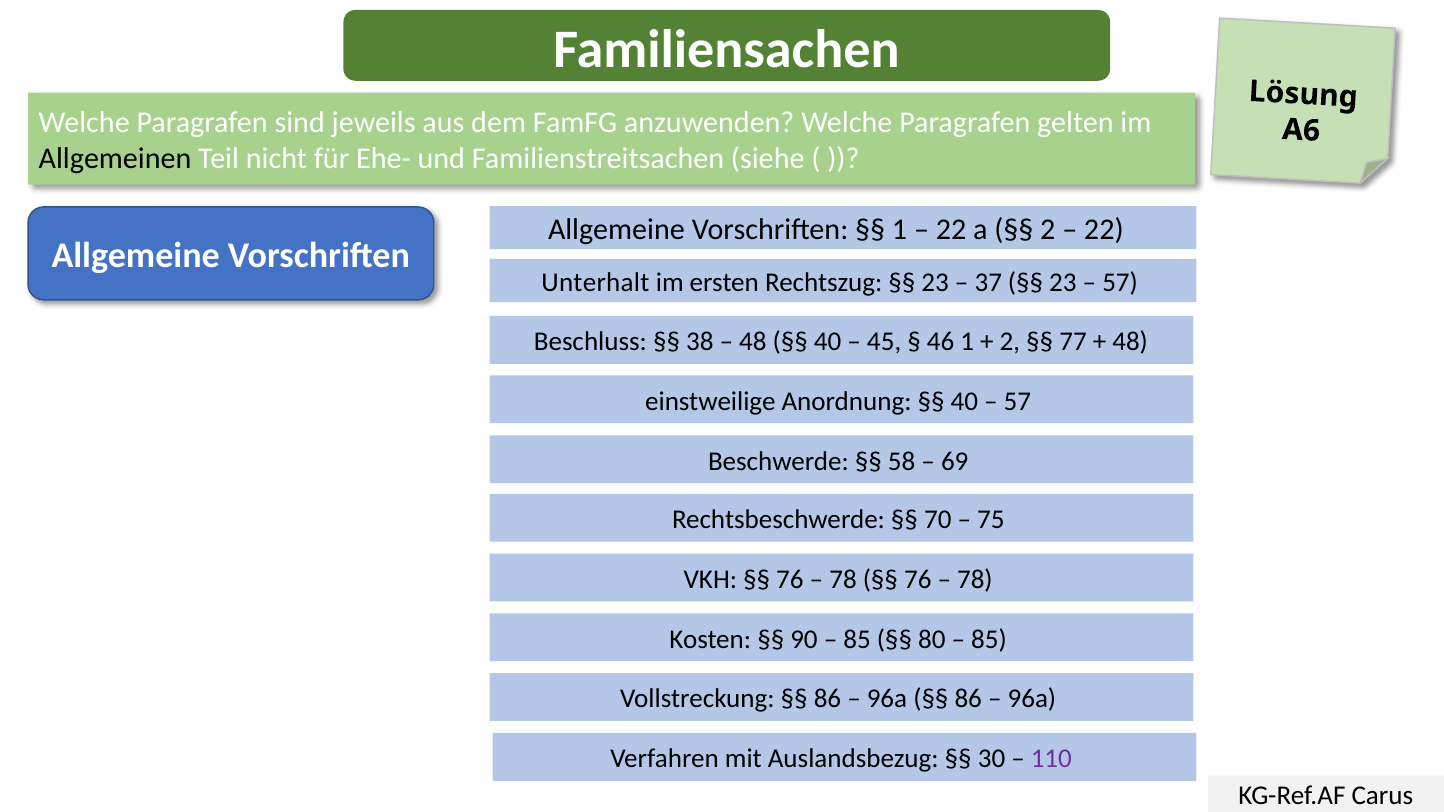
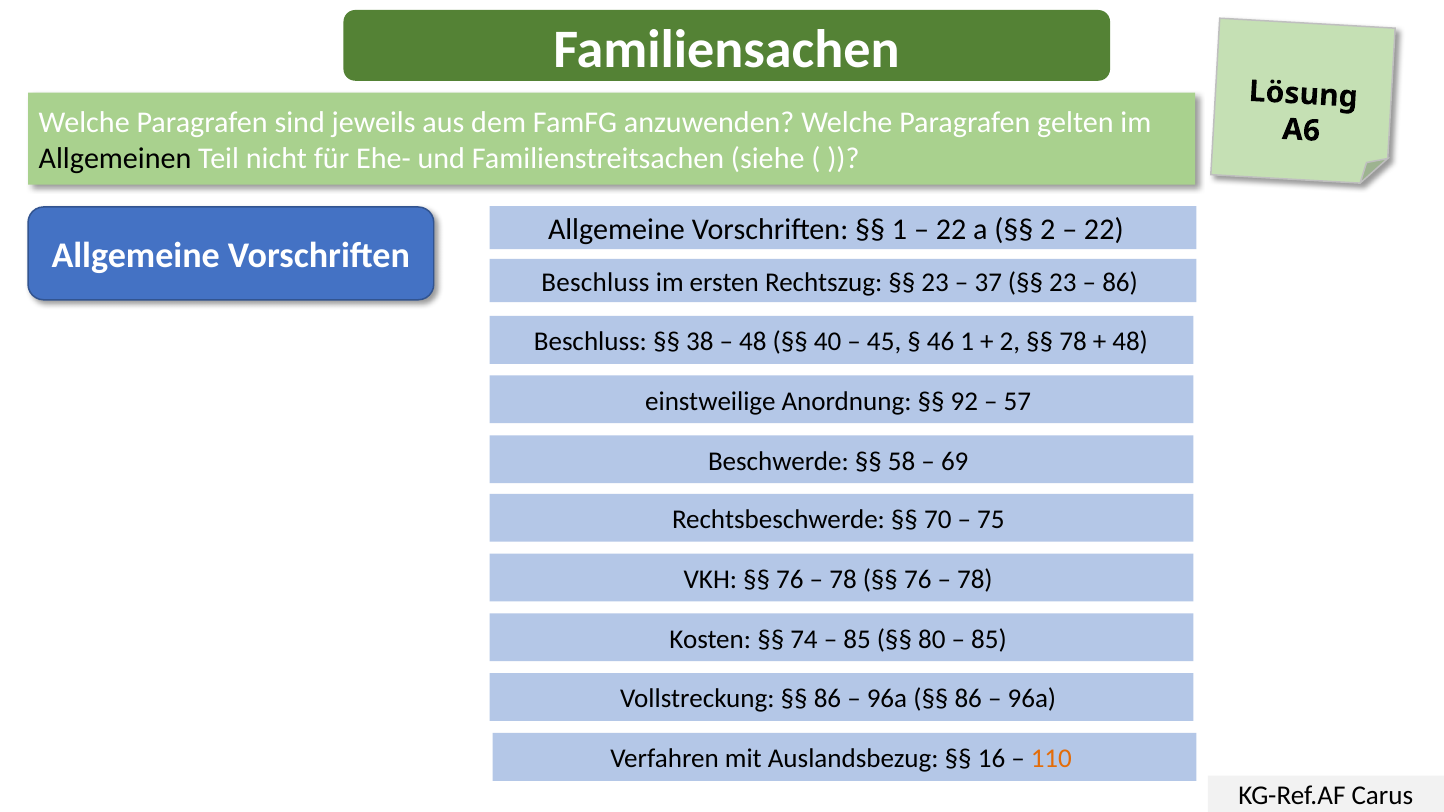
Unterhalt at (595, 283): Unterhalt -> Beschluss
57 at (1120, 283): 57 -> 86
77 at (1073, 342): 77 -> 78
40 at (964, 401): 40 -> 92
90: 90 -> 74
30: 30 -> 16
110 colour: purple -> orange
